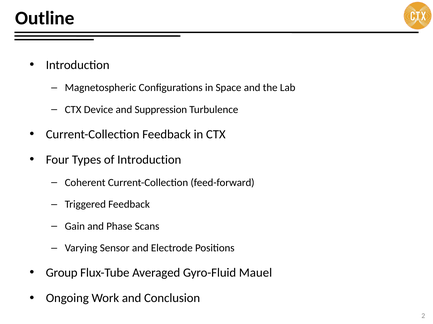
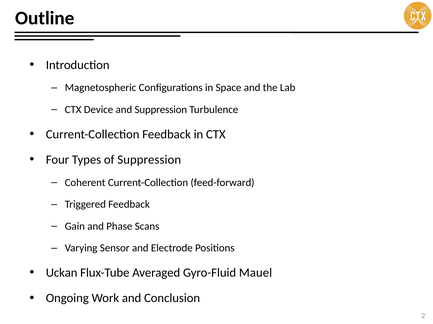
of Introduction: Introduction -> Suppression
Group: Group -> Uckan
